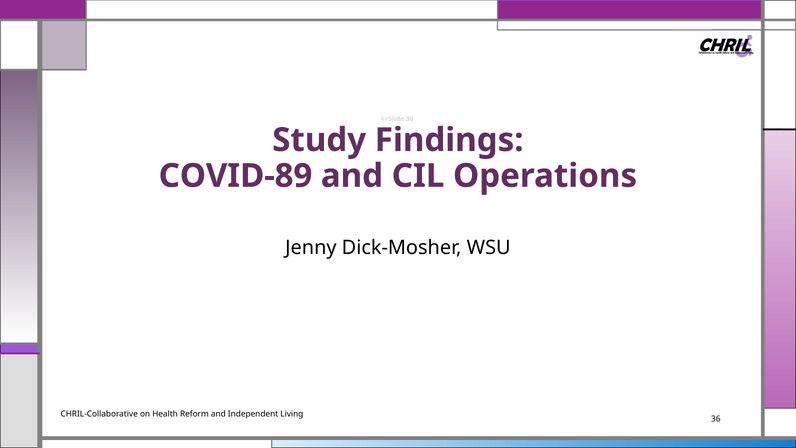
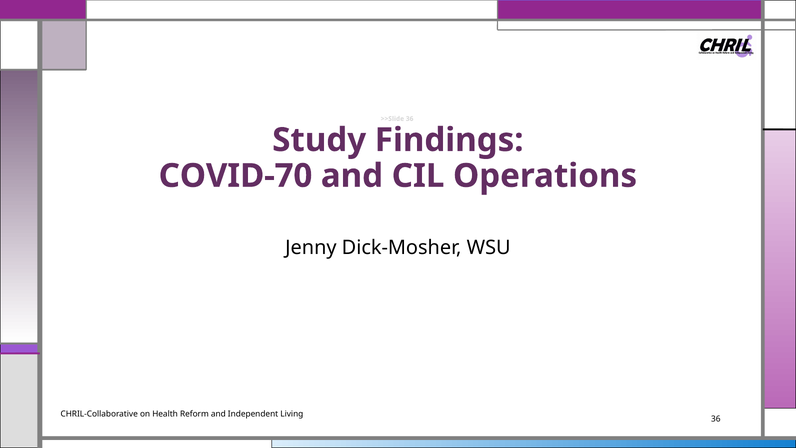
COVID-89: COVID-89 -> COVID-70
